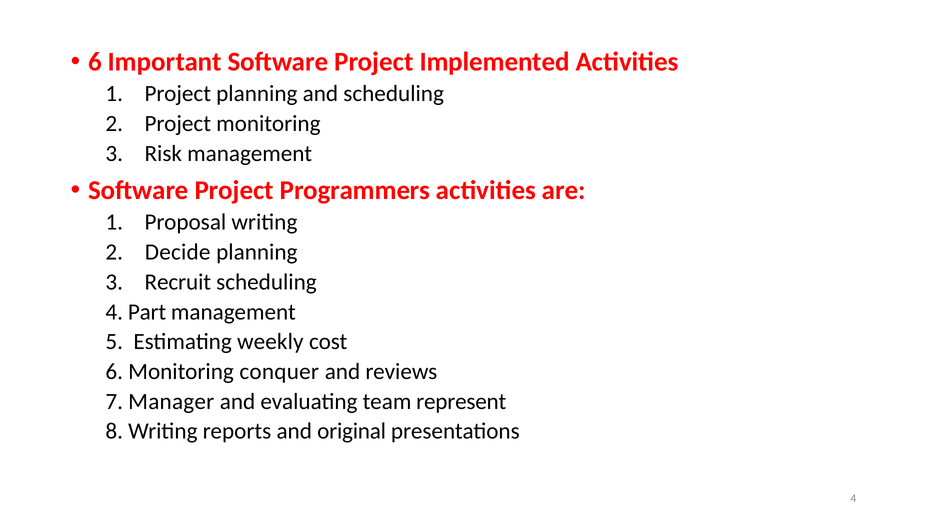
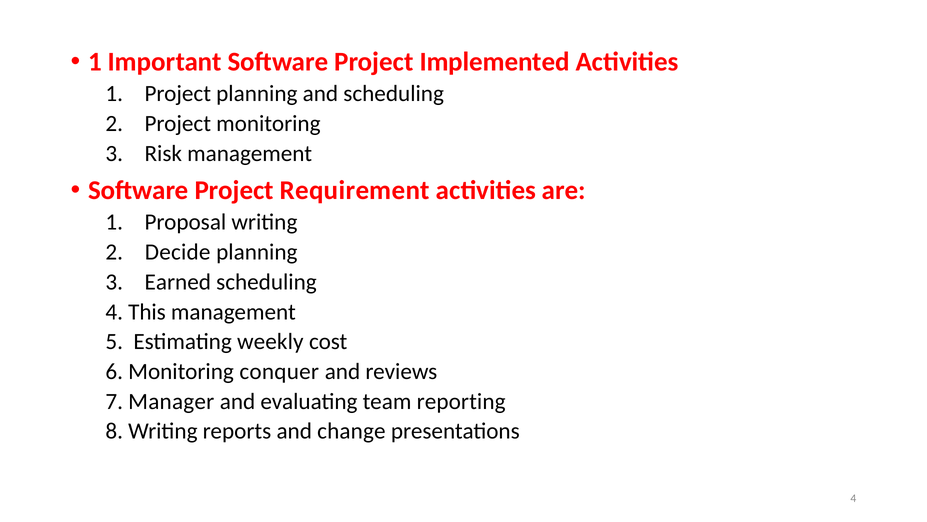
6 at (95, 62): 6 -> 1
Programmers: Programmers -> Requirement
Recruit: Recruit -> Earned
Part: Part -> This
represent: represent -> reporting
original: original -> change
